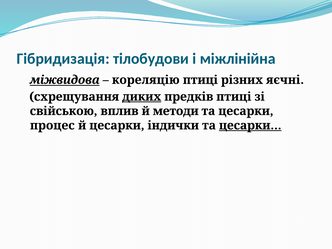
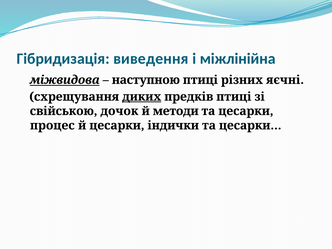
тілобудови: тілобудови -> виведення
кореляцію: кореляцію -> наступною
вплив: вплив -> дочок
цесарки… underline: present -> none
